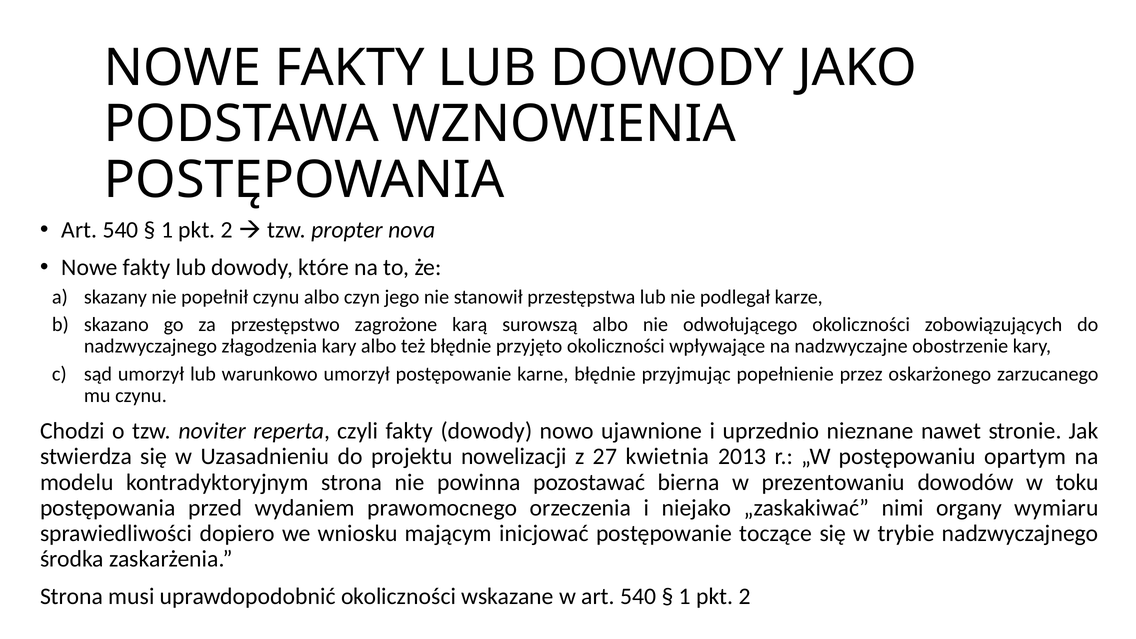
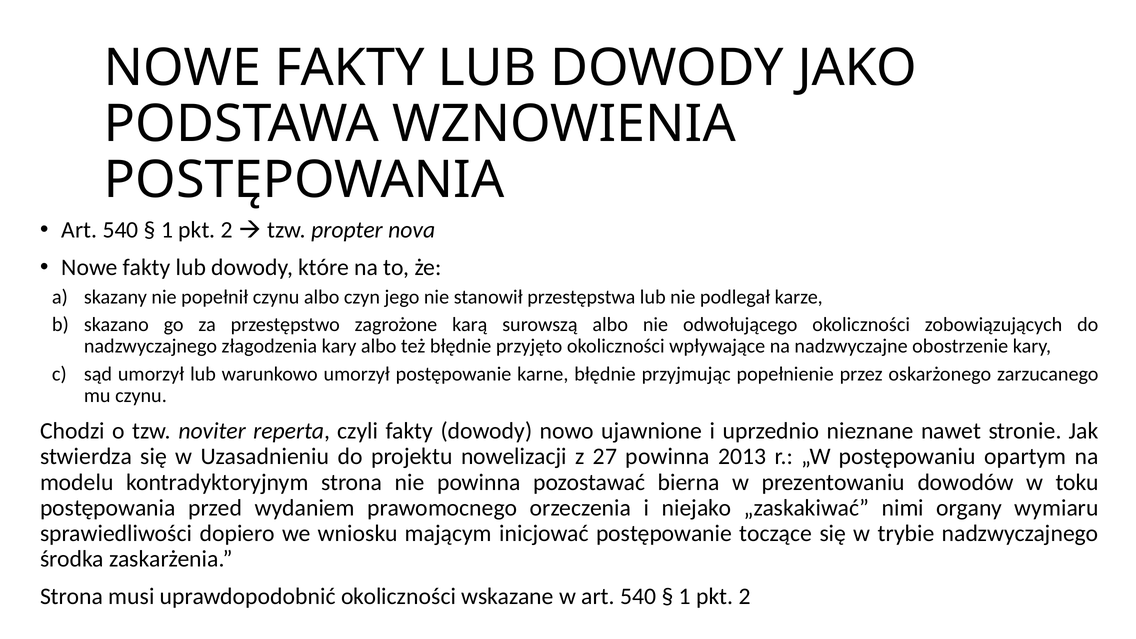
27 kwietnia: kwietnia -> powinna
